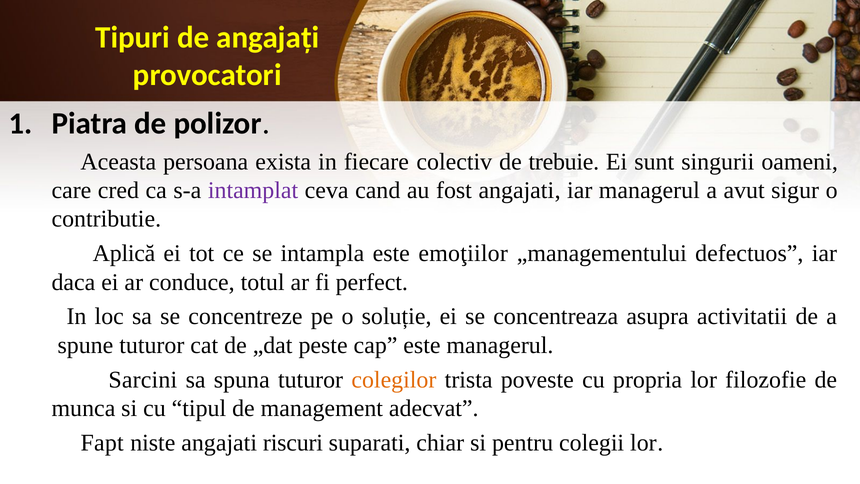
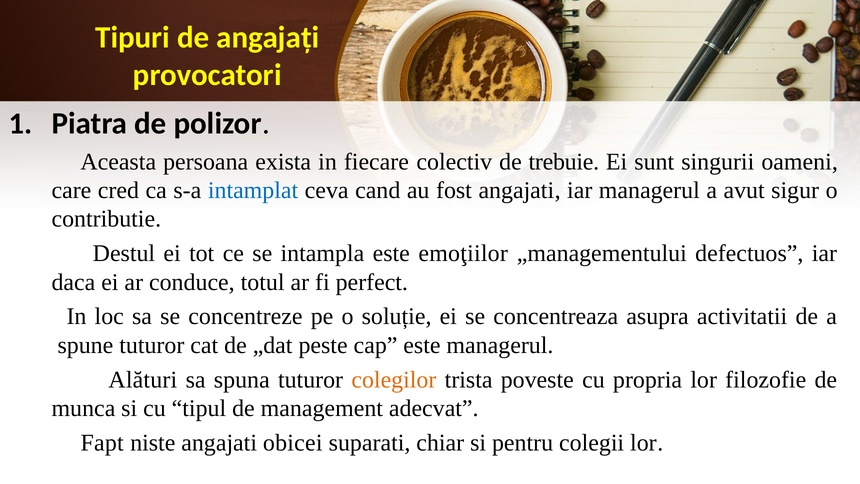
intamplat colour: purple -> blue
Aplică: Aplică -> Destul
Sarcini: Sarcini -> Alături
riscuri: riscuri -> obicei
